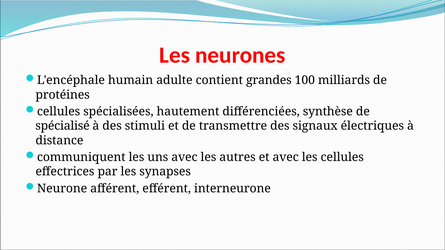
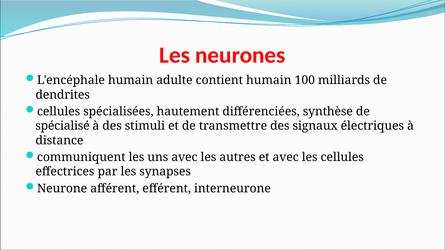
contient grandes: grandes -> humain
protéines: protéines -> dendrites
